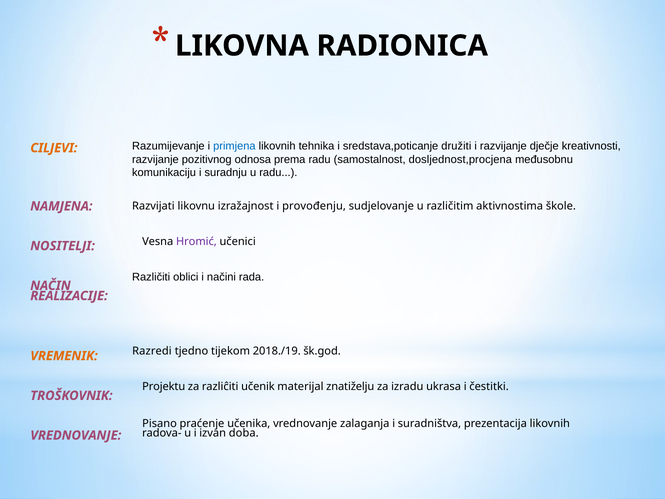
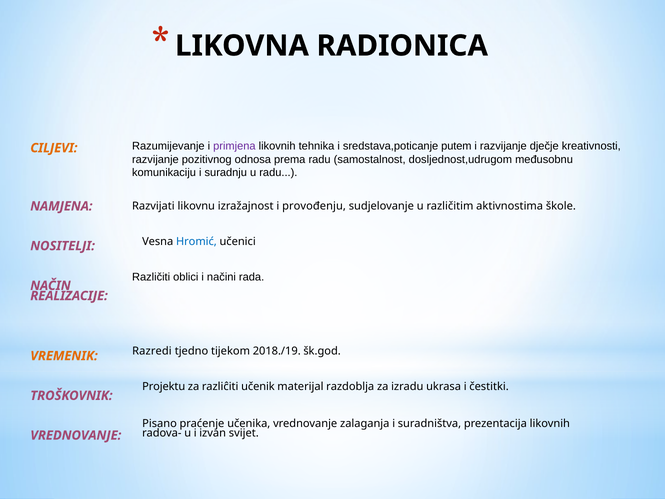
primjena colour: blue -> purple
družiti: družiti -> putem
dosljednost,procjena: dosljednost,procjena -> dosljednost,udrugom
Hromić colour: purple -> blue
znatiželju: znatiželju -> razdoblja
doba: doba -> svijet
